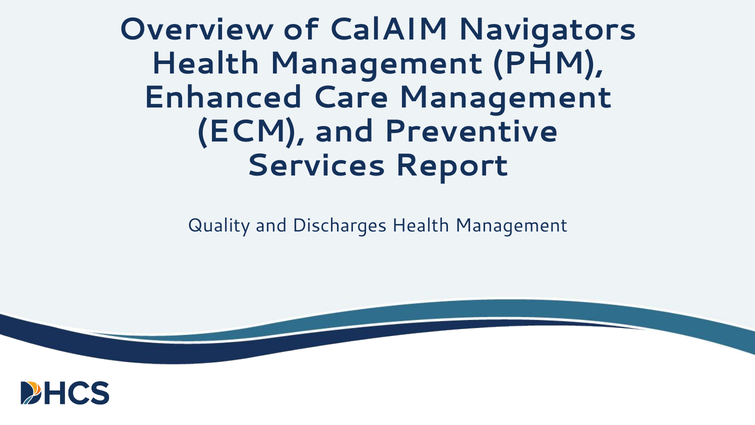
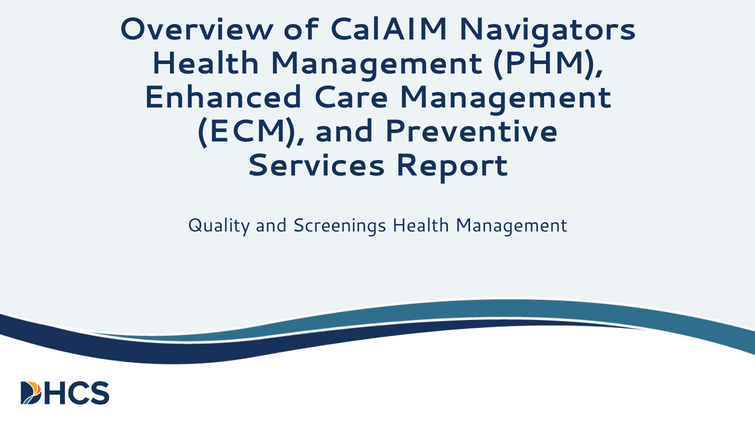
Discharges: Discharges -> Screenings
